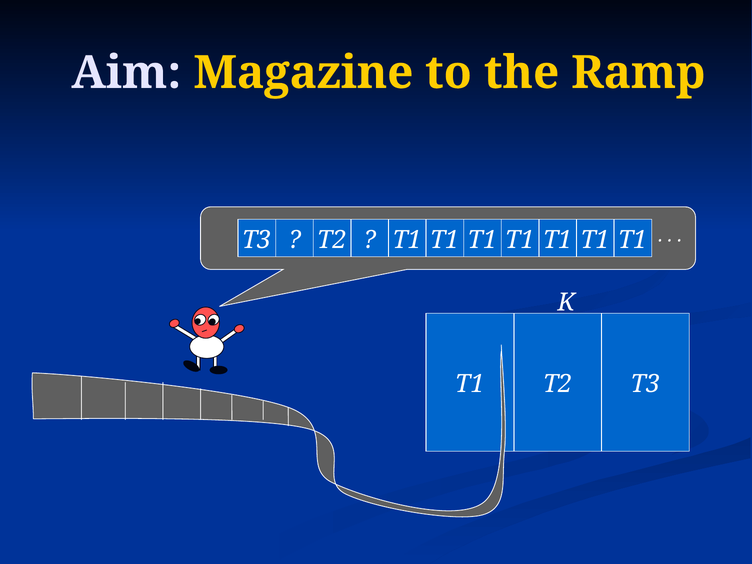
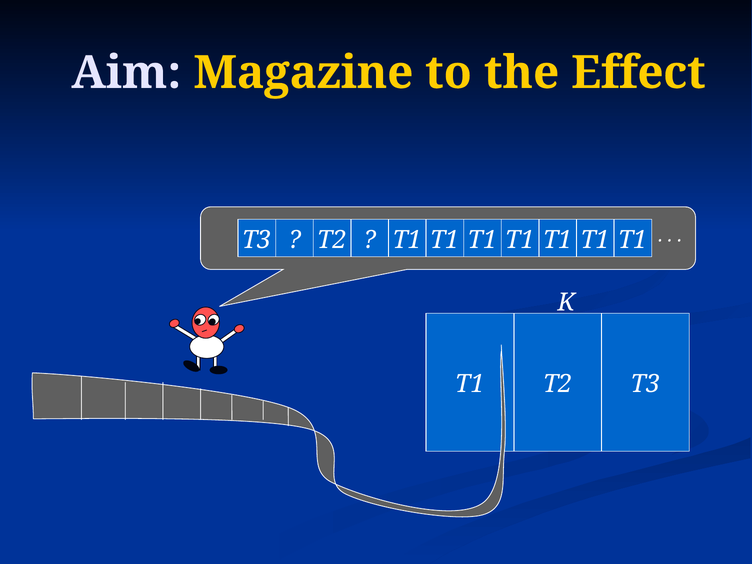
Ramp: Ramp -> Effect
